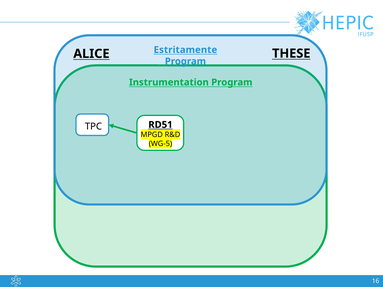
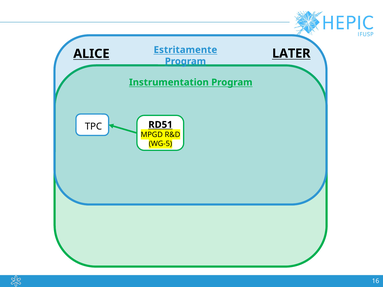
THESE: THESE -> LATER
